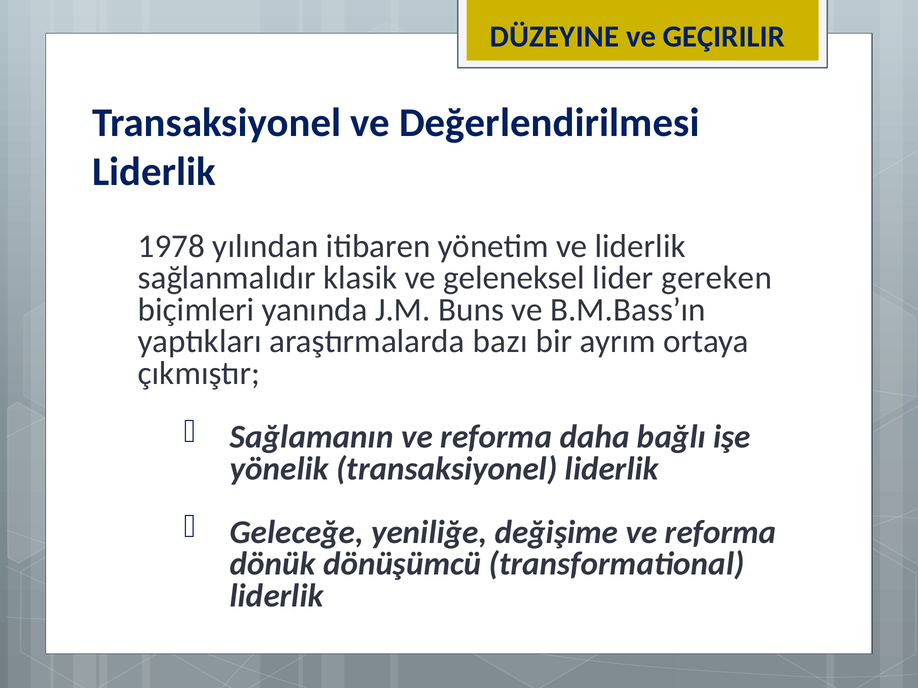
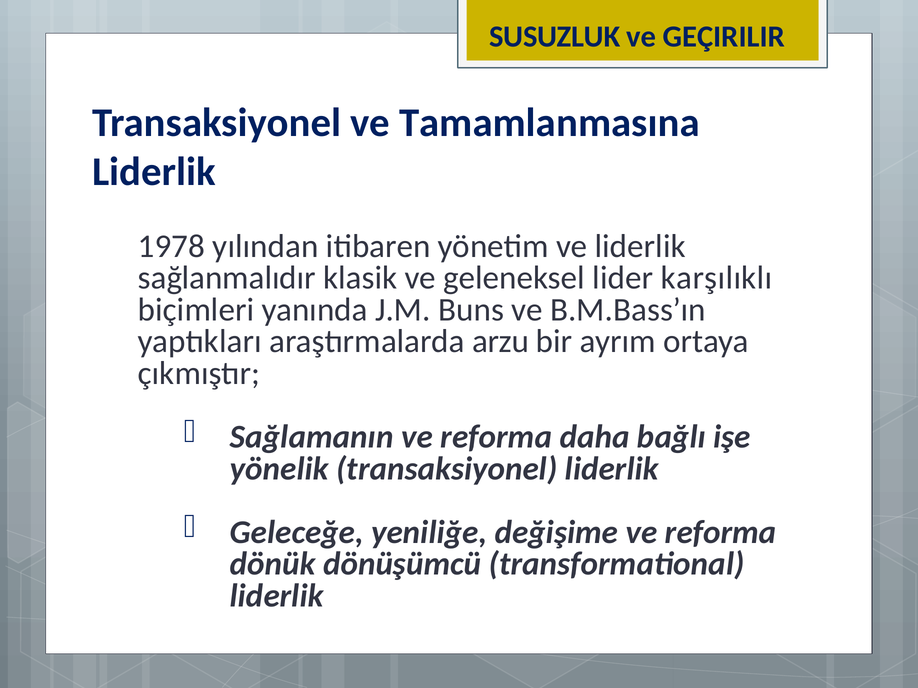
DÜZEYINE: DÜZEYINE -> SUSUZLUK
Değerlendirilmesi: Değerlendirilmesi -> Tamamlanmasına
gereken: gereken -> karşılıklı
bazı: bazı -> arzu
